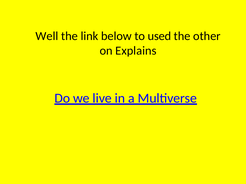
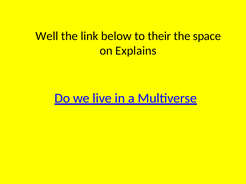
used: used -> their
other: other -> space
